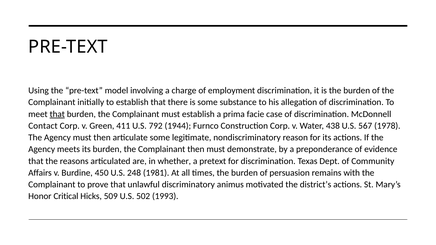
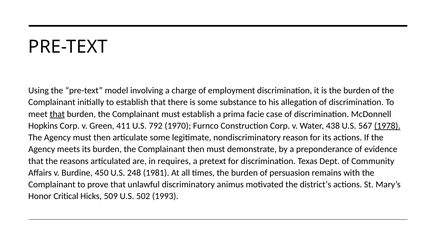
Contact: Contact -> Hopkins
1944: 1944 -> 1970
1978 underline: none -> present
whether: whether -> requires
